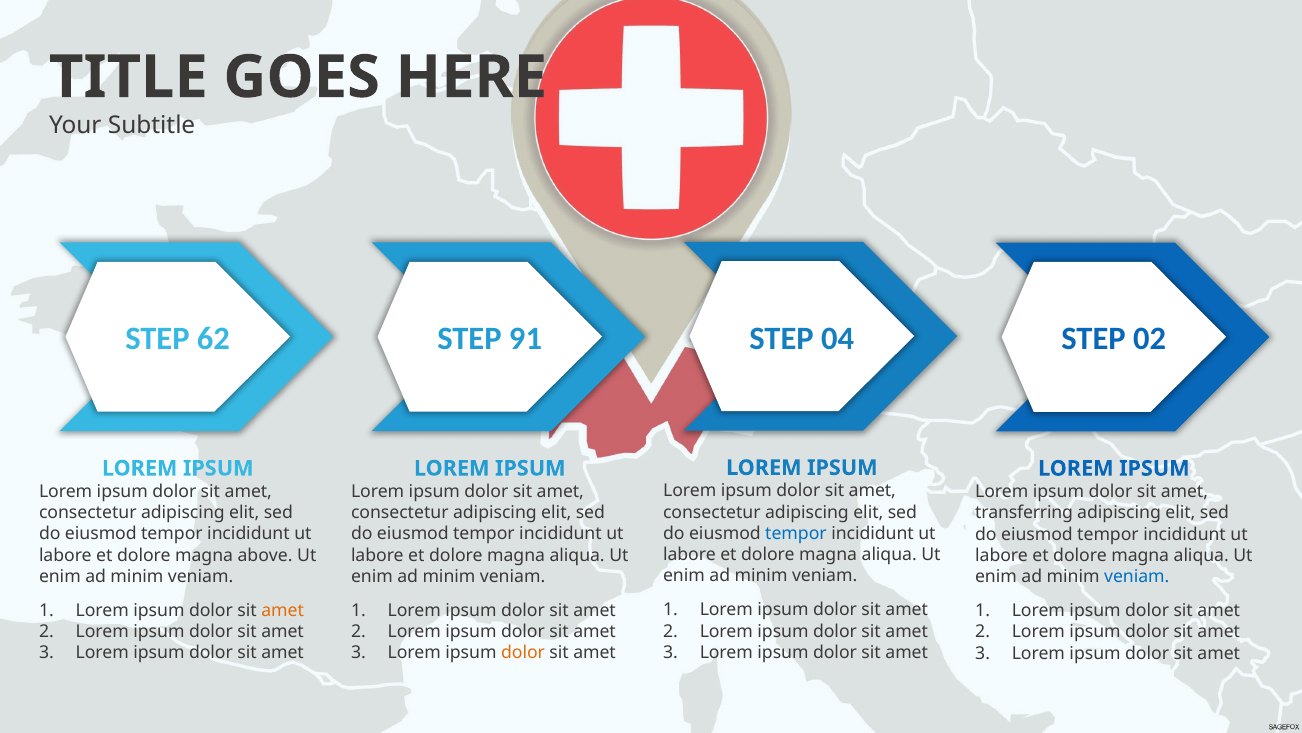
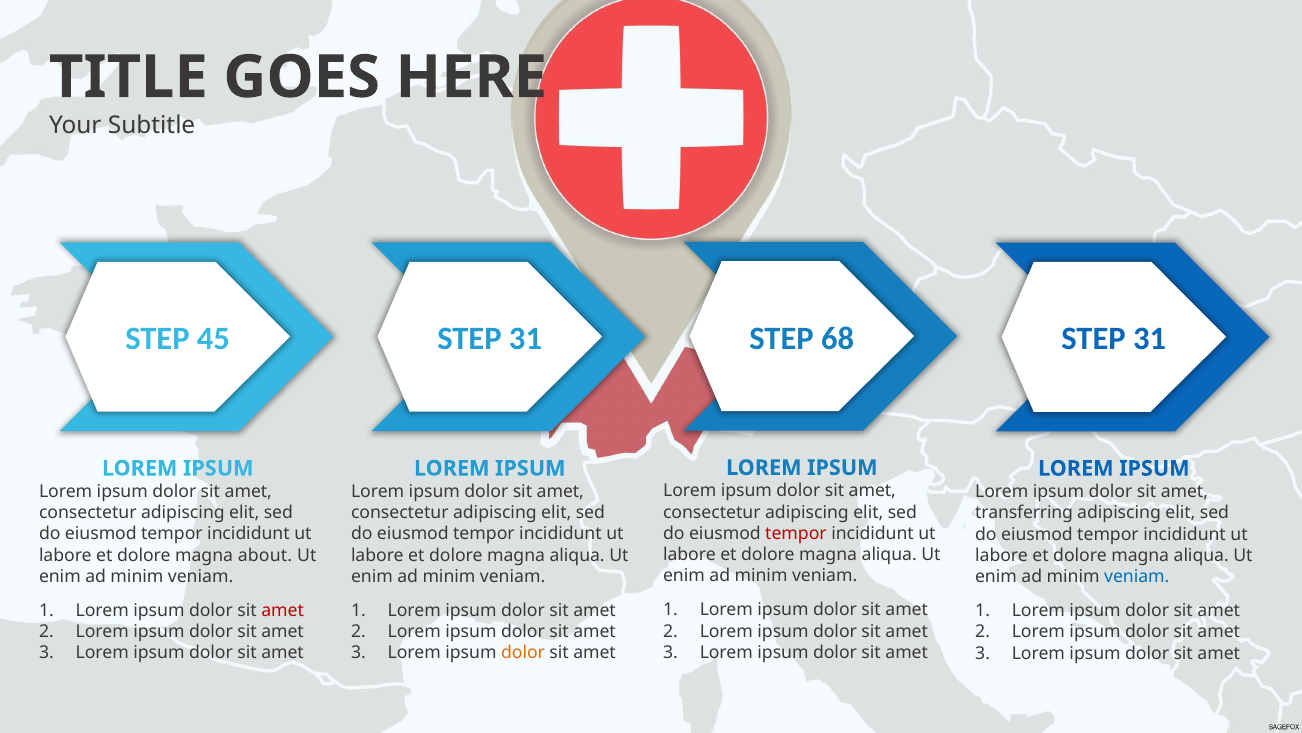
04: 04 -> 68
62: 62 -> 45
91 at (525, 339): 91 -> 31
02 at (1150, 339): 02 -> 31
tempor at (796, 533) colour: blue -> red
above: above -> about
amet at (283, 610) colour: orange -> red
